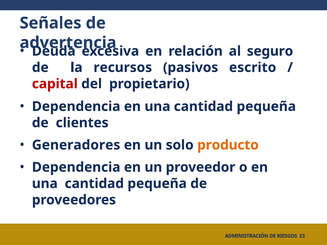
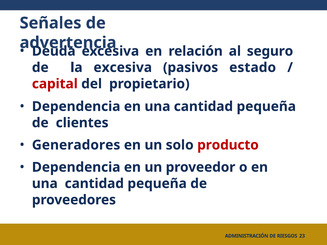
la recursos: recursos -> excesiva
escrito: escrito -> estado
producto colour: orange -> red
